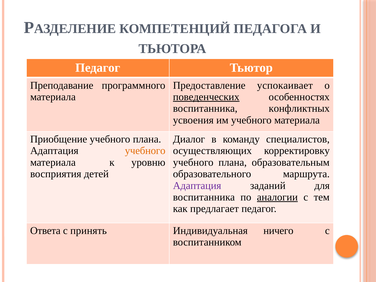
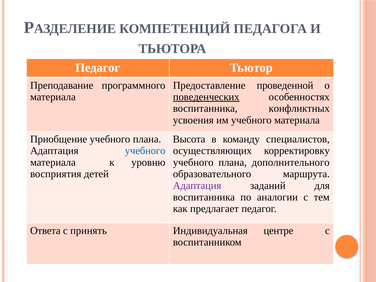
успокаивает: успокаивает -> проведенной
Диалог: Диалог -> Высота
учебного at (145, 151) colour: orange -> blue
образовательным: образовательным -> дополнительного
аналогии underline: present -> none
ничего: ничего -> центре
